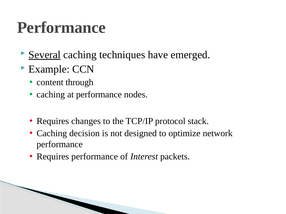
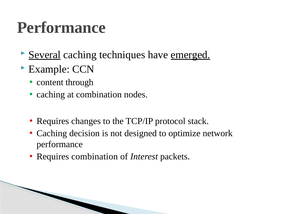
emerged underline: none -> present
at performance: performance -> combination
Requires performance: performance -> combination
